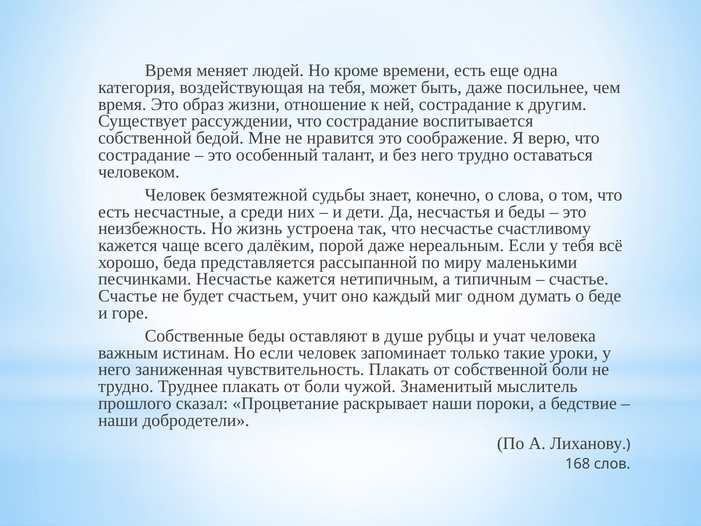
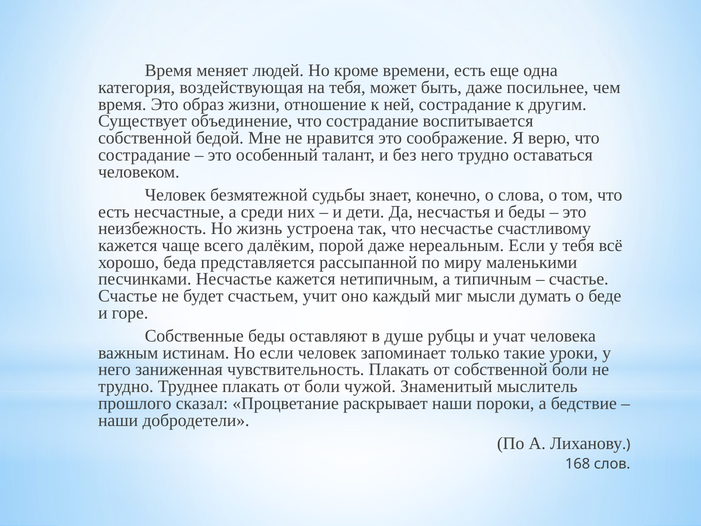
рассуждении: рассуждении -> объединение
одном: одном -> мысли
